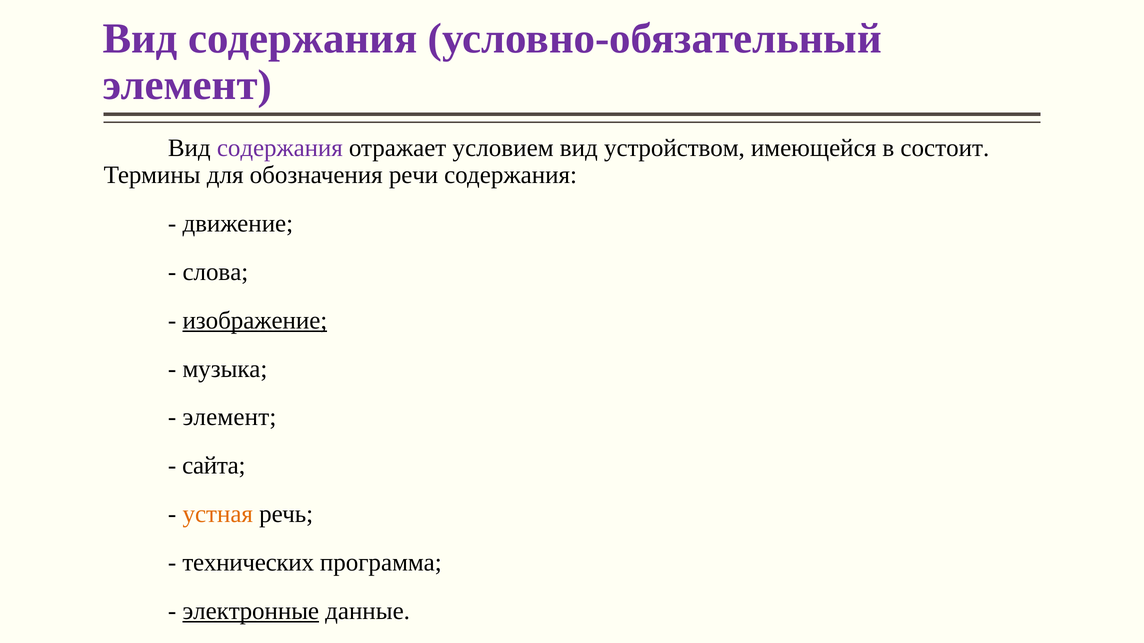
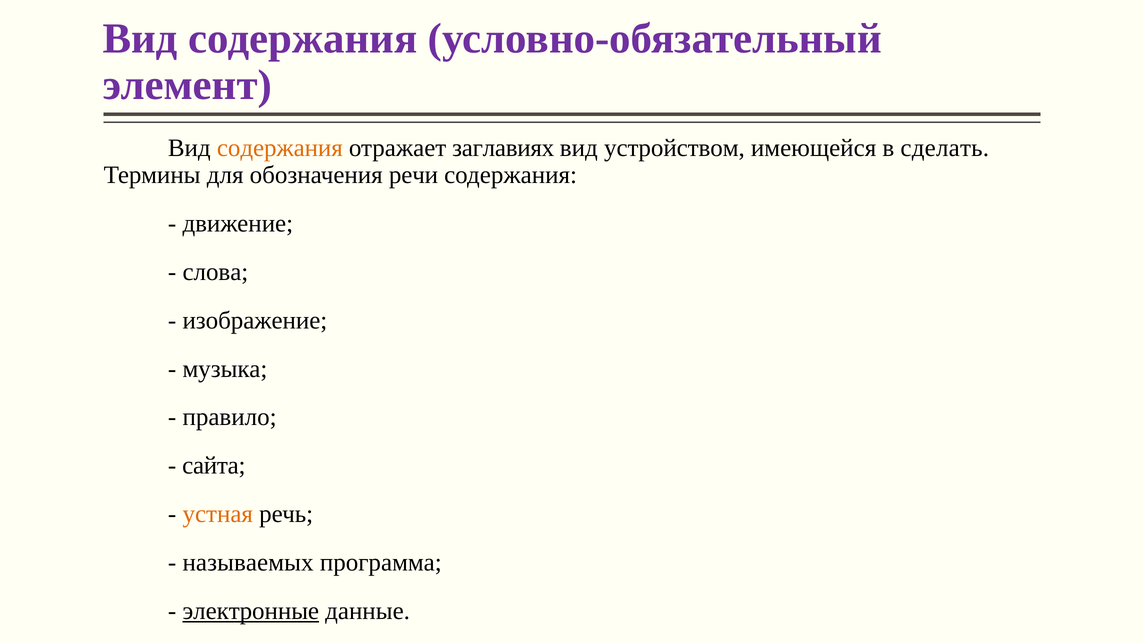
содержания at (280, 148) colour: purple -> orange
условием: условием -> заглавиях
состоит: состоит -> сделать
изображение underline: present -> none
элемент at (229, 418): элемент -> правило
технических: технических -> называемых
